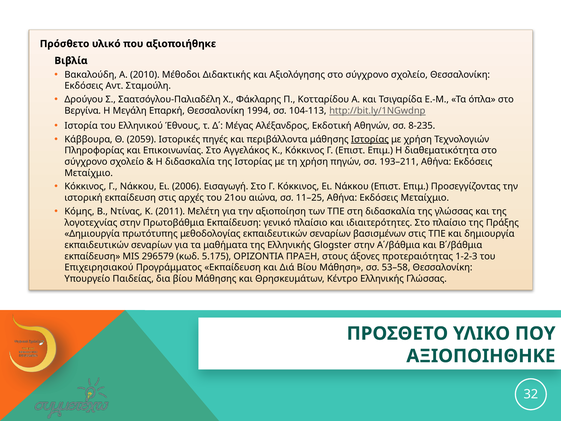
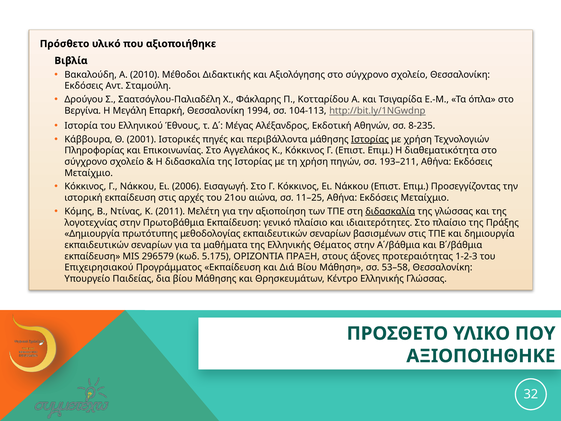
2059: 2059 -> 2001
διδασκαλία at (390, 211) underline: none -> present
Glogster: Glogster -> Θέματος
